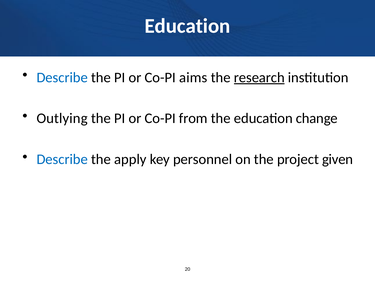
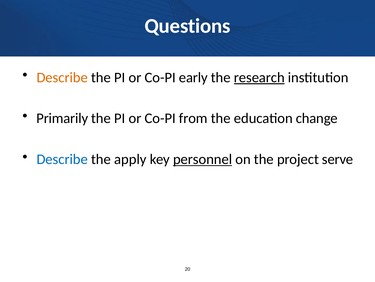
Education at (187, 26): Education -> Questions
Describe at (62, 77) colour: blue -> orange
aims: aims -> early
Outlying: Outlying -> Primarily
personnel underline: none -> present
given: given -> serve
